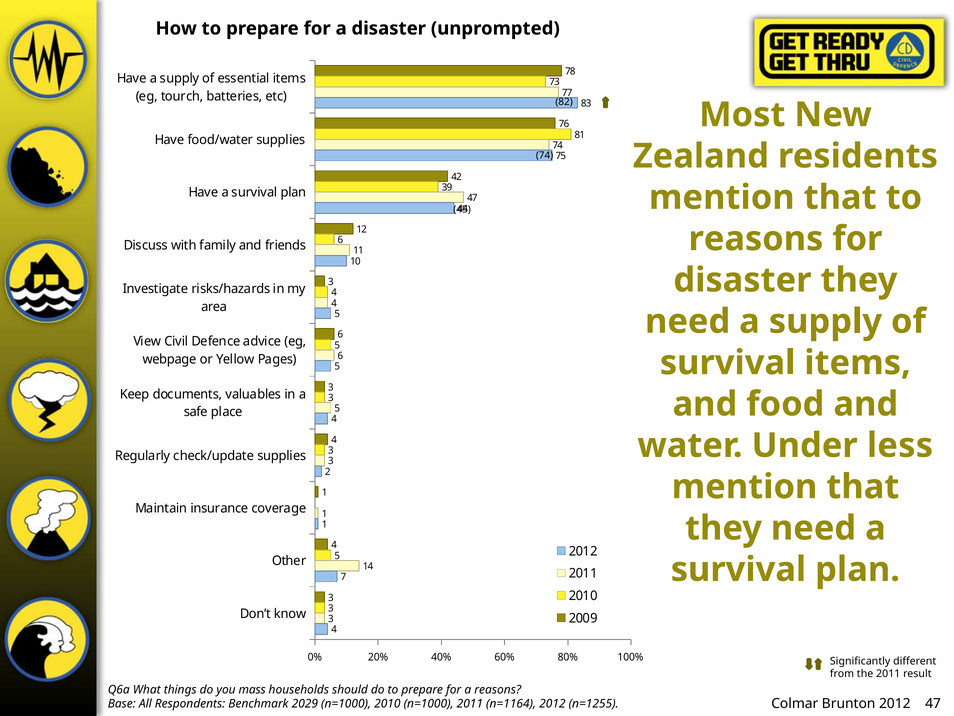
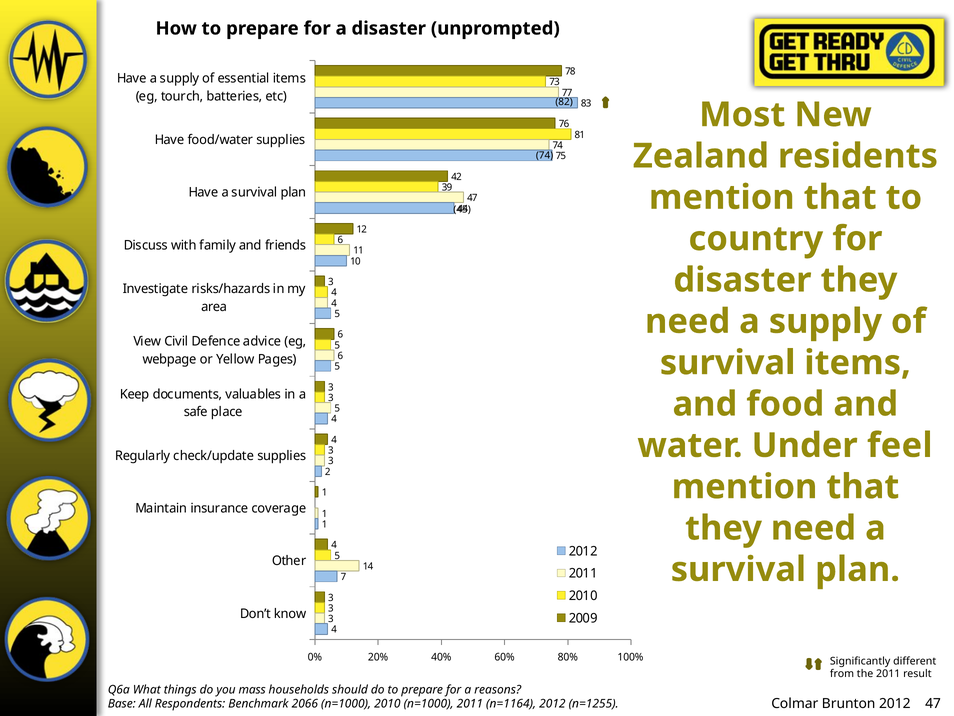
reasons at (756, 239): reasons -> country
less: less -> feel
2029: 2029 -> 2066
